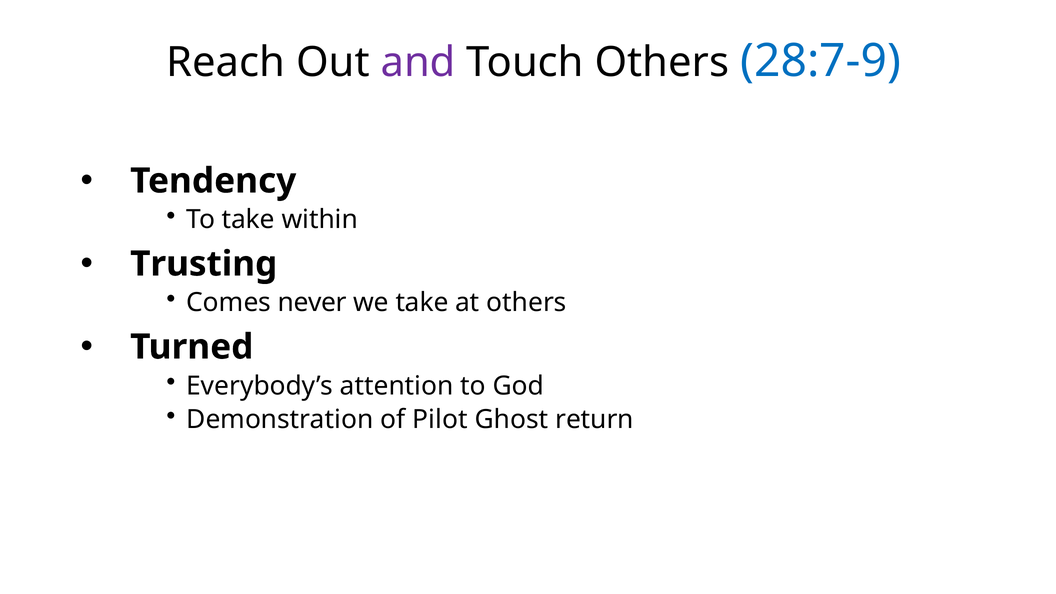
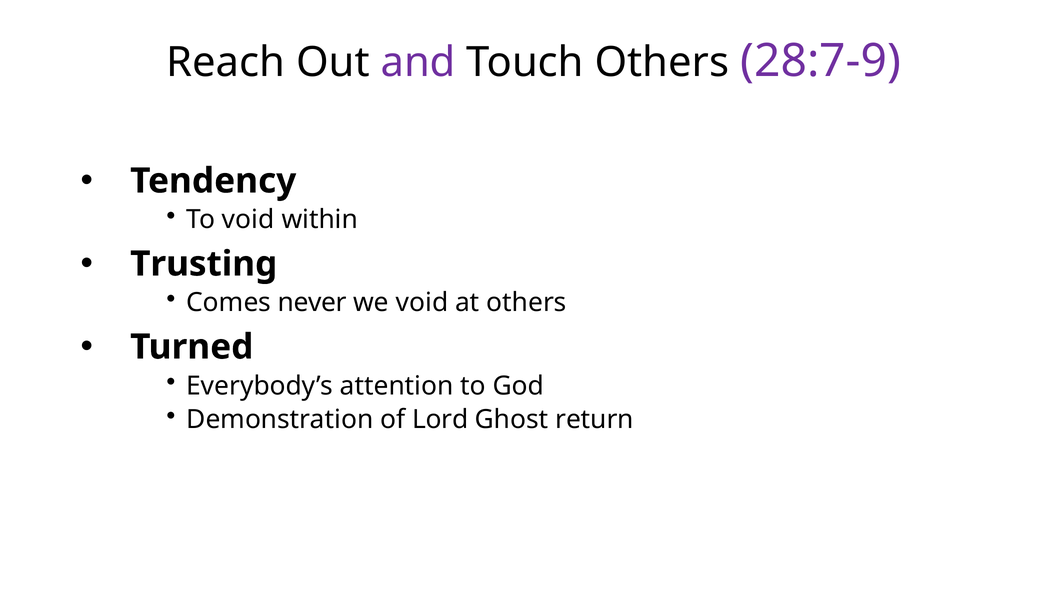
28:7-9 colour: blue -> purple
To take: take -> void
we take: take -> void
Pilot: Pilot -> Lord
